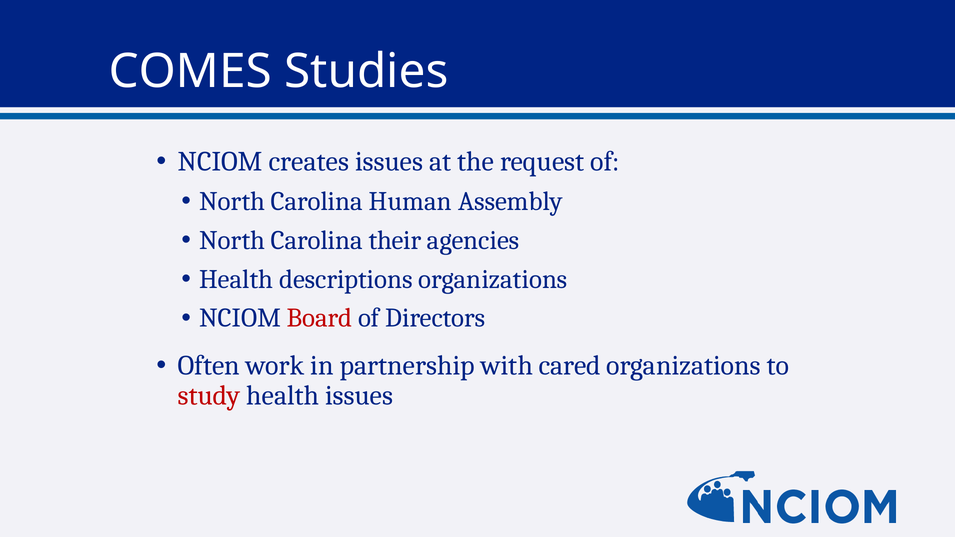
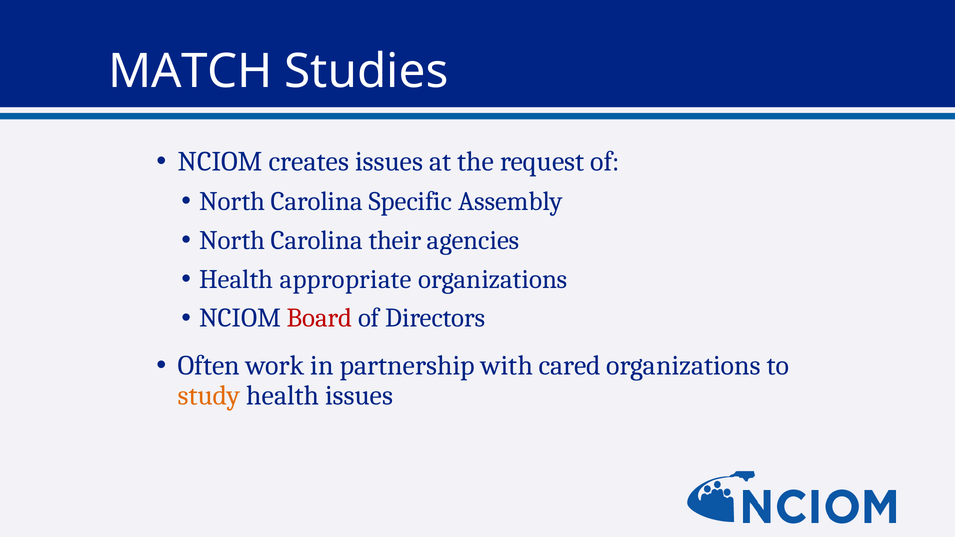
COMES: COMES -> MATCH
Human: Human -> Specific
descriptions: descriptions -> appropriate
study colour: red -> orange
